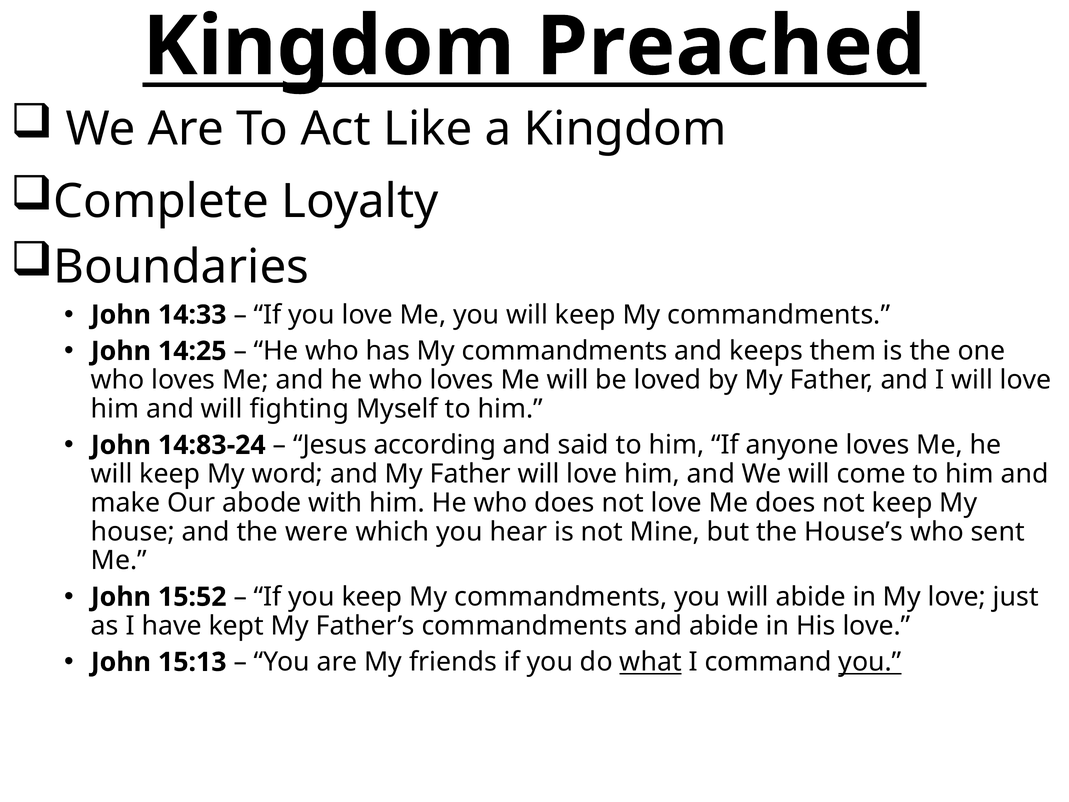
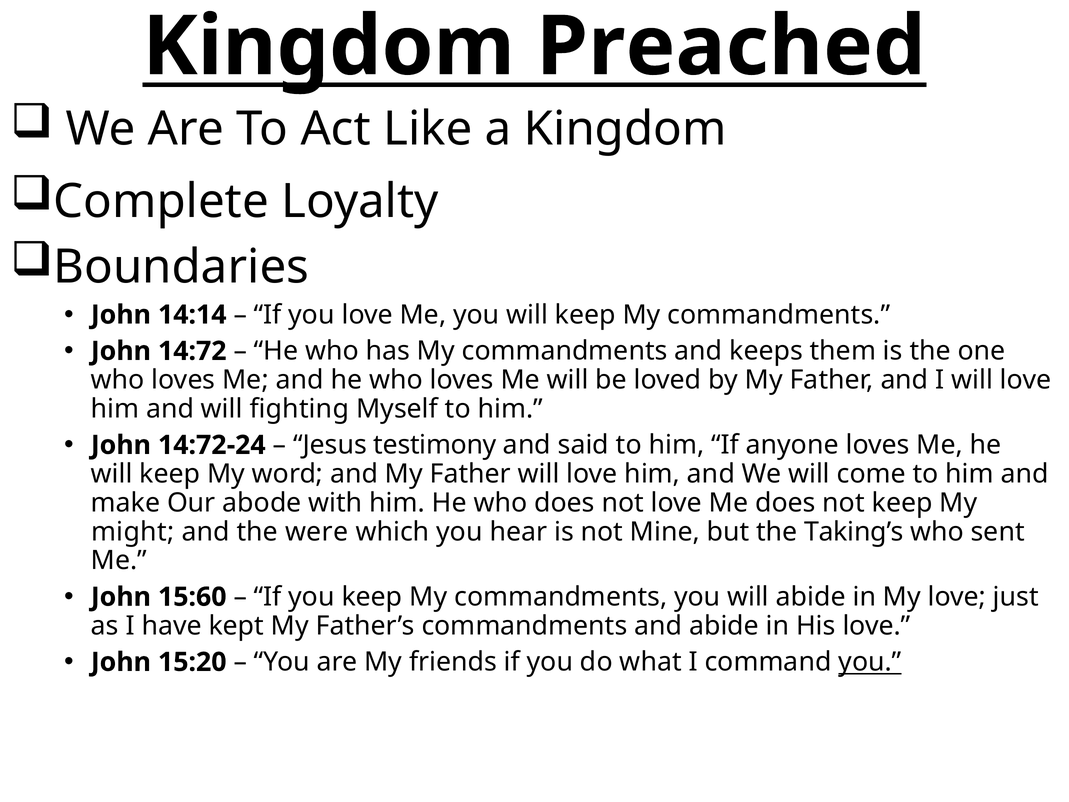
14:33: 14:33 -> 14:14
14:25: 14:25 -> 14:72
14:83-24: 14:83-24 -> 14:72-24
according: according -> testimony
house: house -> might
House’s: House’s -> Taking’s
15:52: 15:52 -> 15:60
15:13: 15:13 -> 15:20
what underline: present -> none
